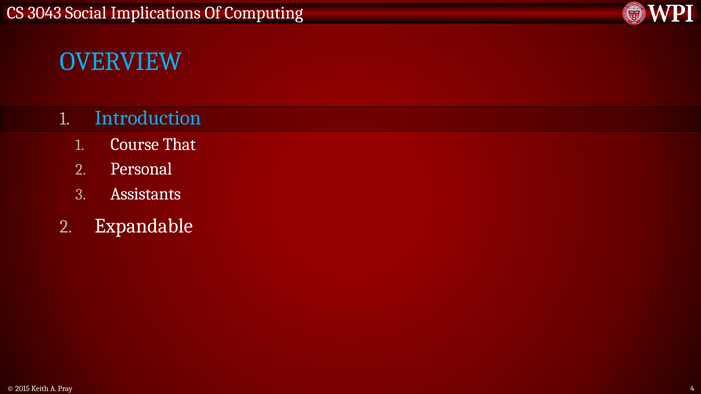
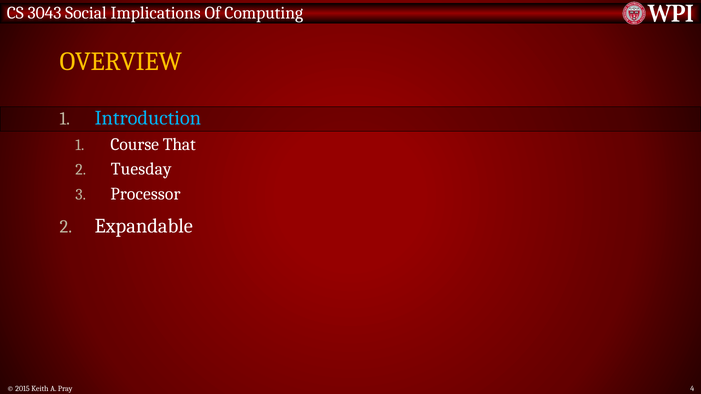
OVERVIEW colour: light blue -> yellow
Personal: Personal -> Tuesday
Assistants: Assistants -> Processor
